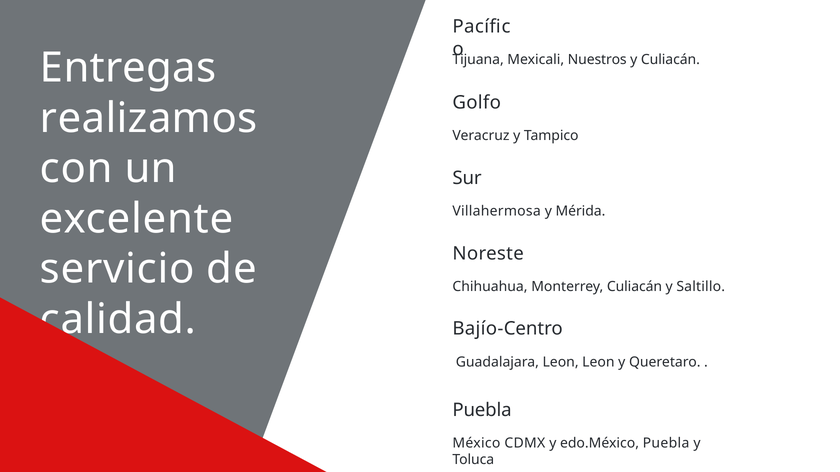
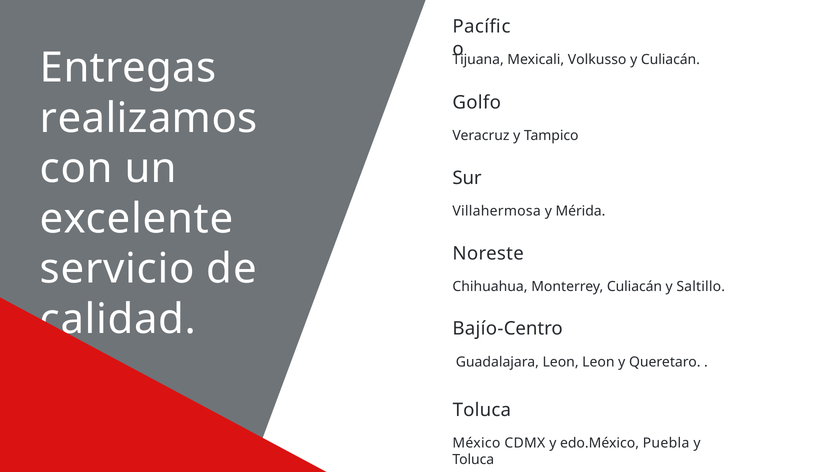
Nuestros: Nuestros -> Volkusso
Puebla at (482, 410): Puebla -> Toluca
